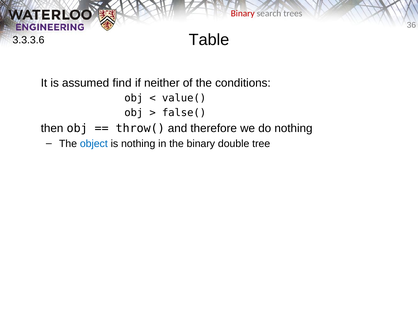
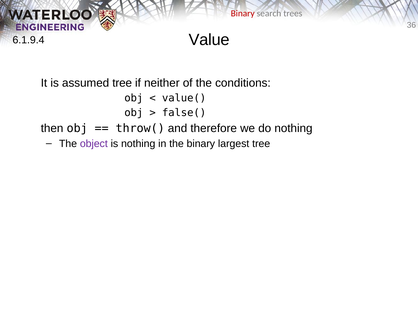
Table: Table -> Value
3.3.3.6: 3.3.3.6 -> 6.1.9.4
assumed find: find -> tree
object colour: blue -> purple
double: double -> largest
